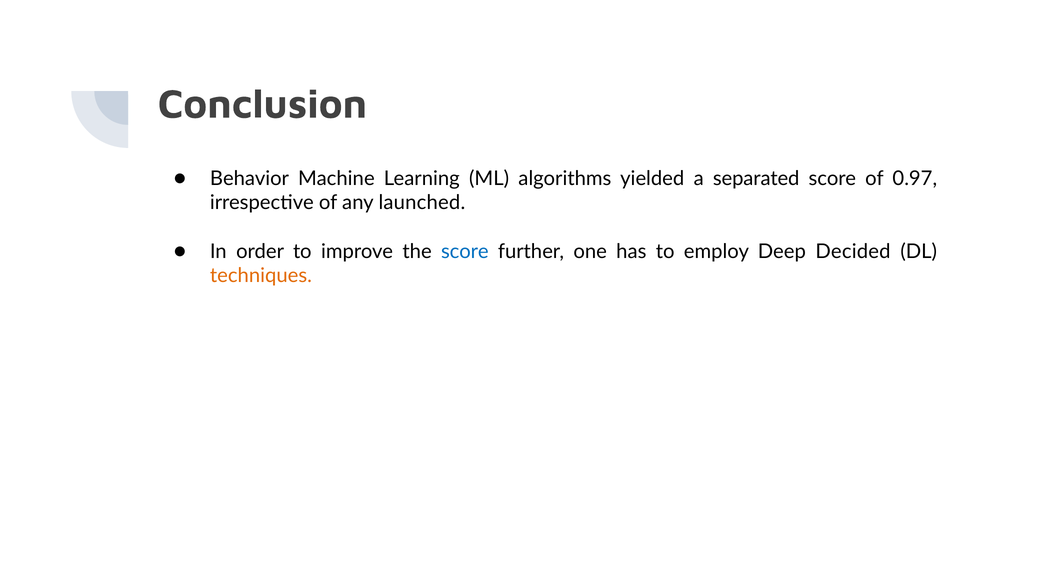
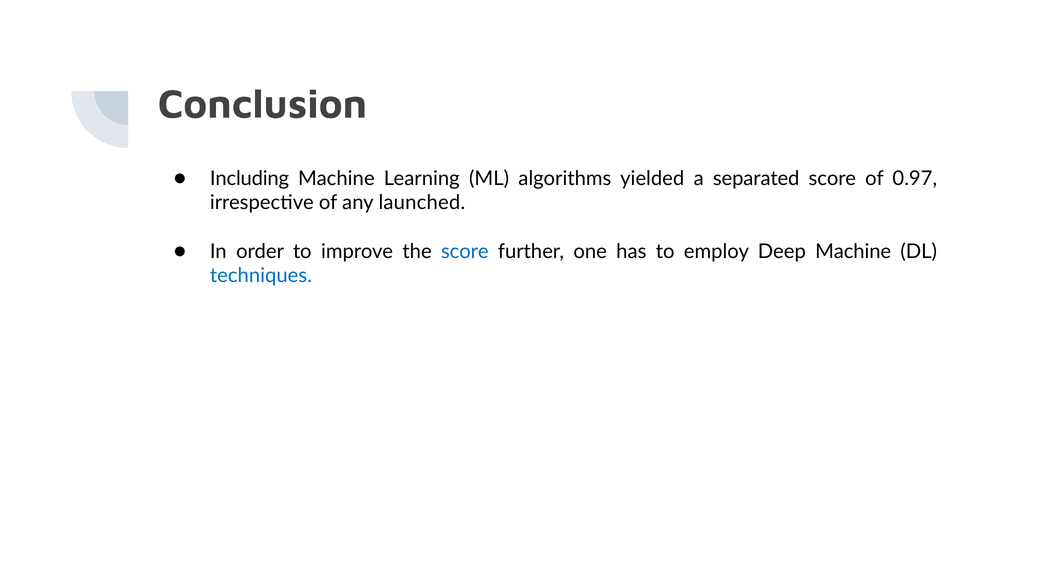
Behavior: Behavior -> Including
Deep Decided: Decided -> Machine
techniques colour: orange -> blue
